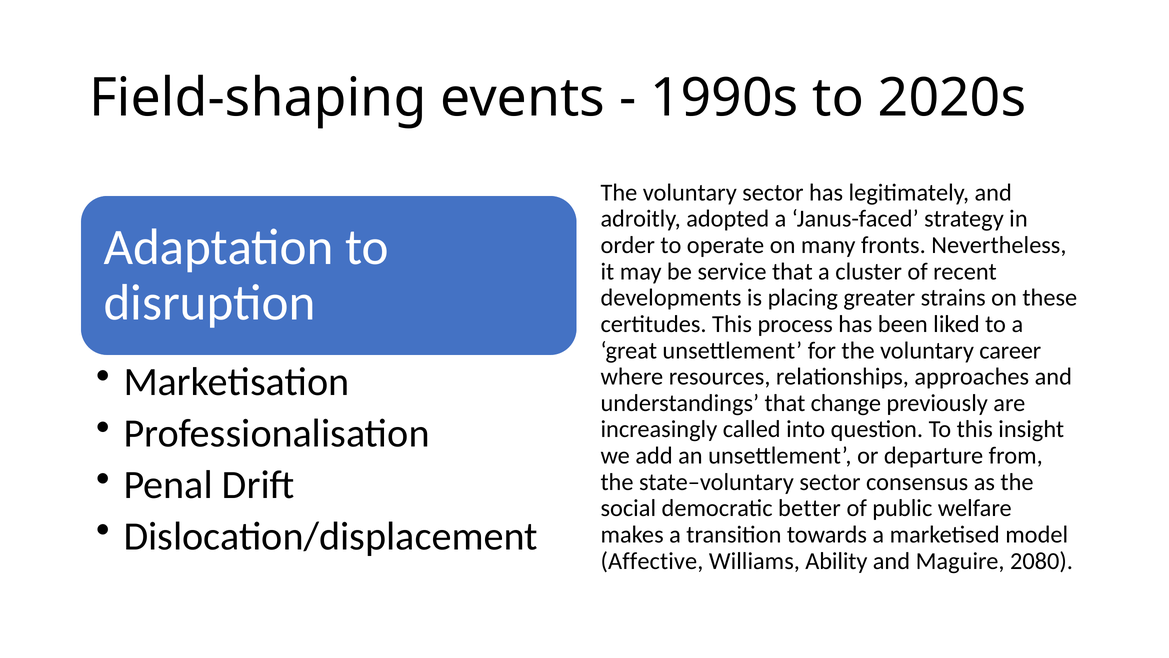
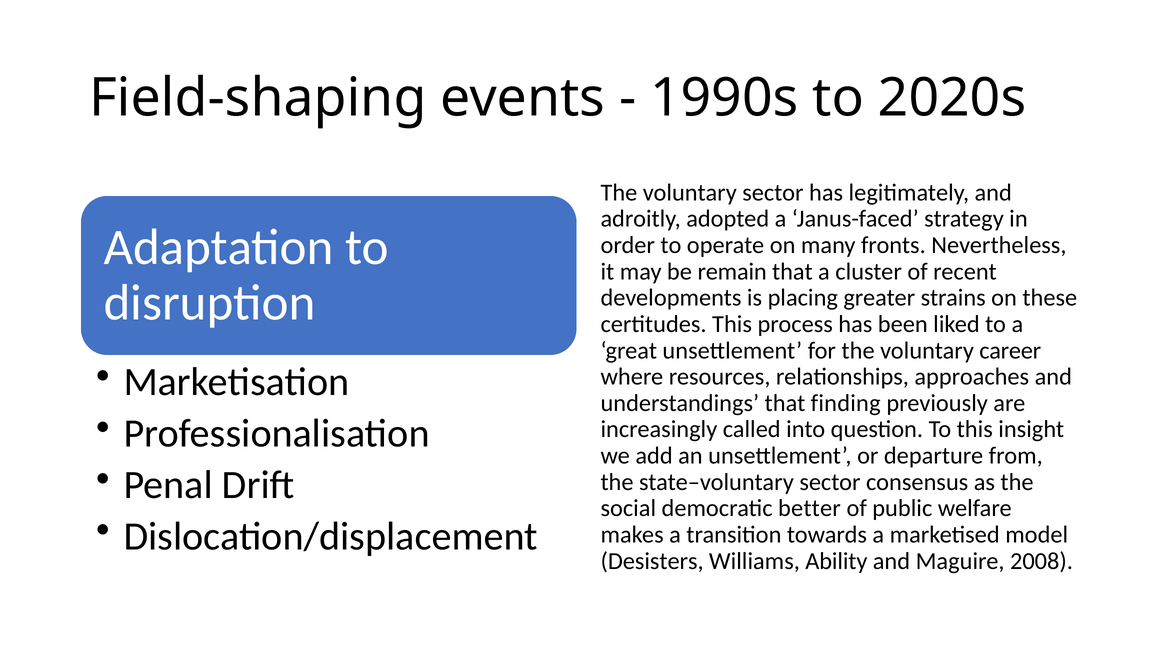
service: service -> remain
change: change -> finding
Affective: Affective -> Desisters
2080: 2080 -> 2008
